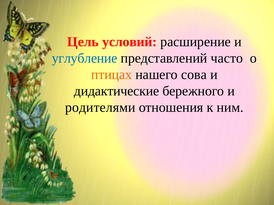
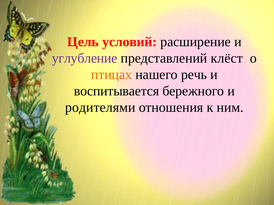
углубление colour: blue -> purple
часто: часто -> клёст
сова: сова -> речь
дидактические: дидактические -> воспитывается
